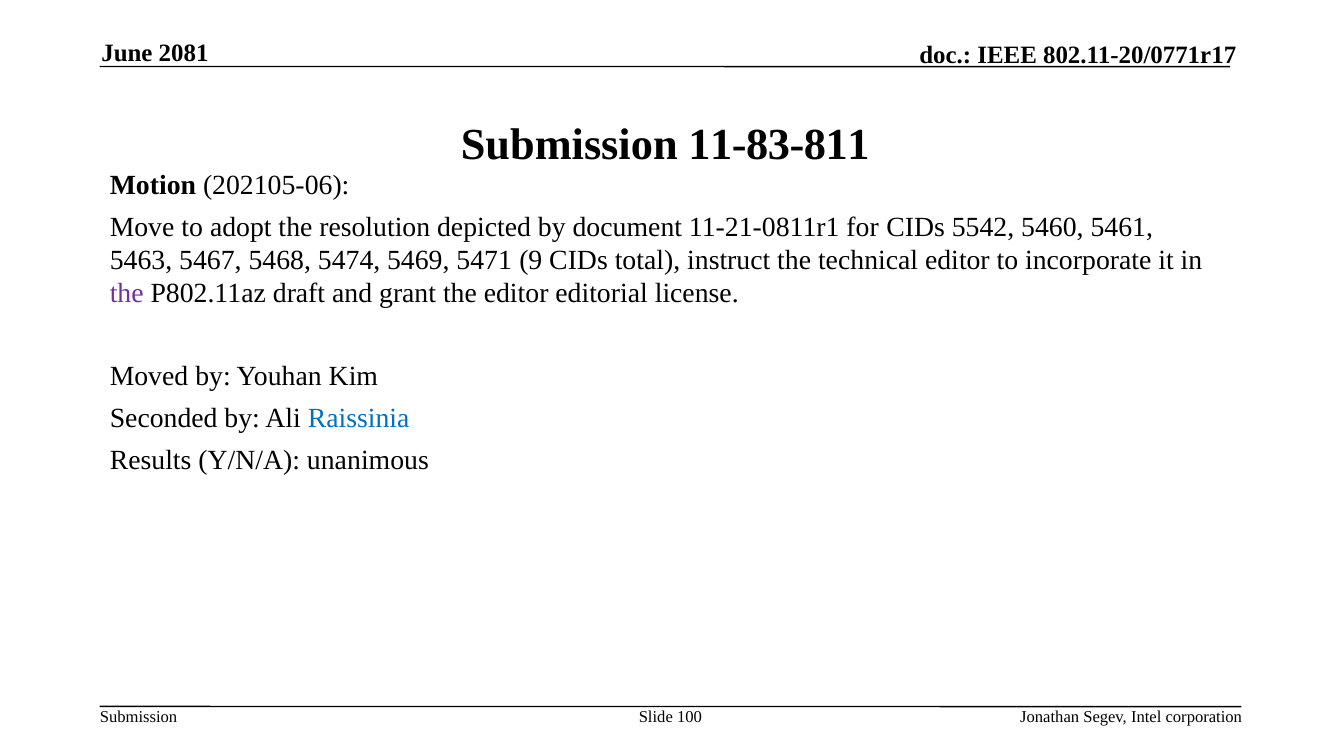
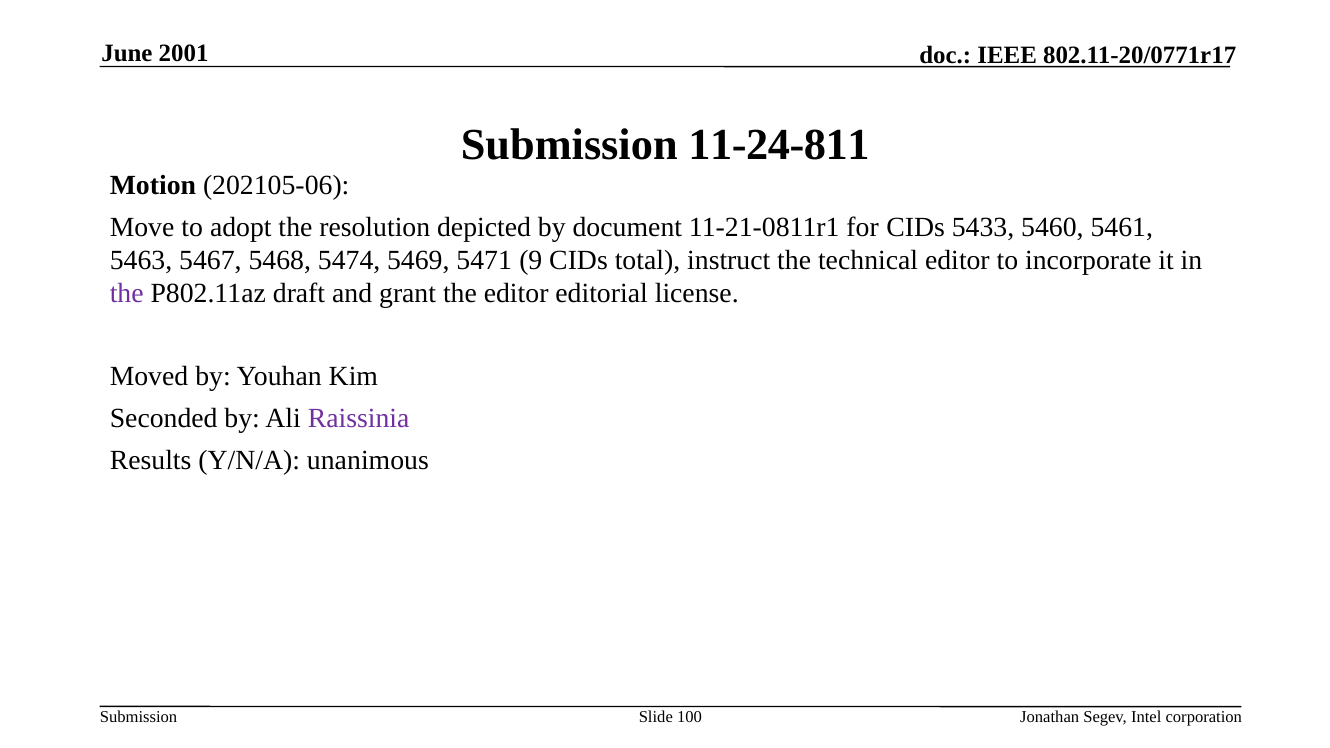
2081: 2081 -> 2001
11-83-811: 11-83-811 -> 11-24-811
5542: 5542 -> 5433
Raissinia colour: blue -> purple
